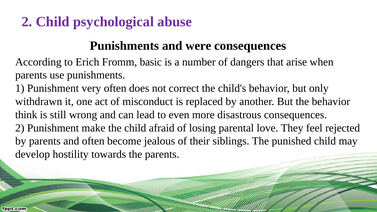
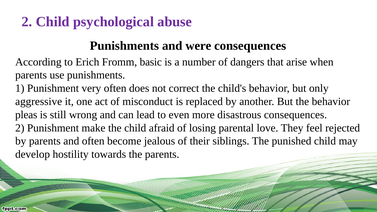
withdrawn: withdrawn -> aggressive
think: think -> pleas
